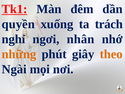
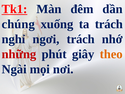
quyền: quyền -> chúng
ngơi nhân: nhân -> trách
những colour: orange -> red
